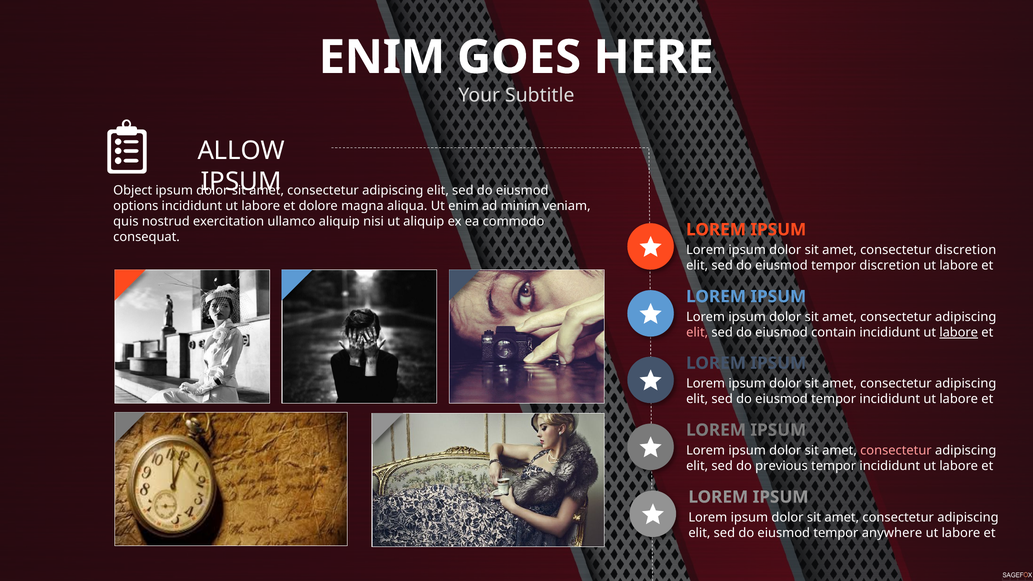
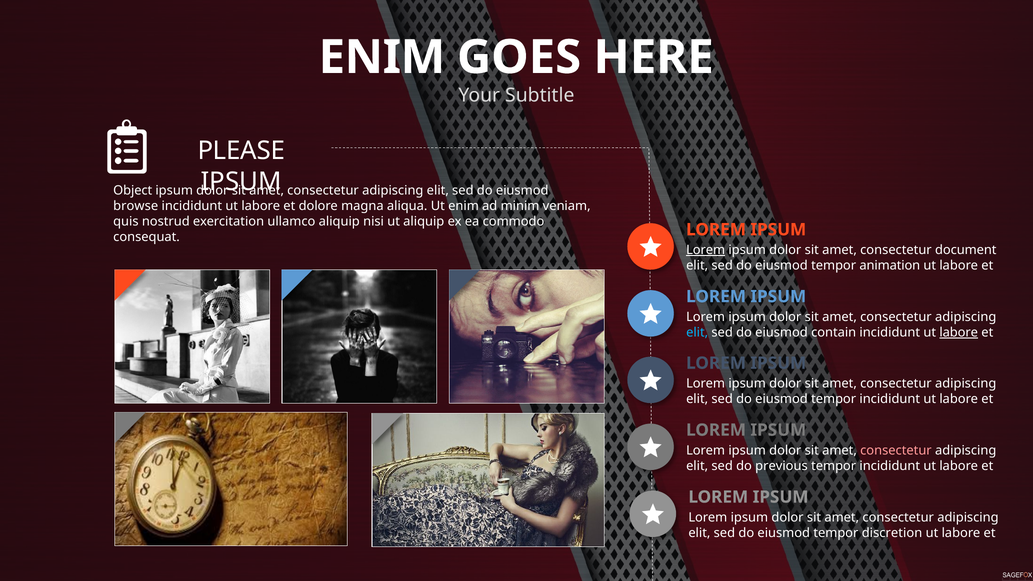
ALLOW: ALLOW -> PLEASE
options: options -> browse
Lorem at (706, 250) underline: none -> present
consectetur discretion: discretion -> document
tempor discretion: discretion -> animation
elit at (697, 332) colour: pink -> light blue
anywhere: anywhere -> discretion
